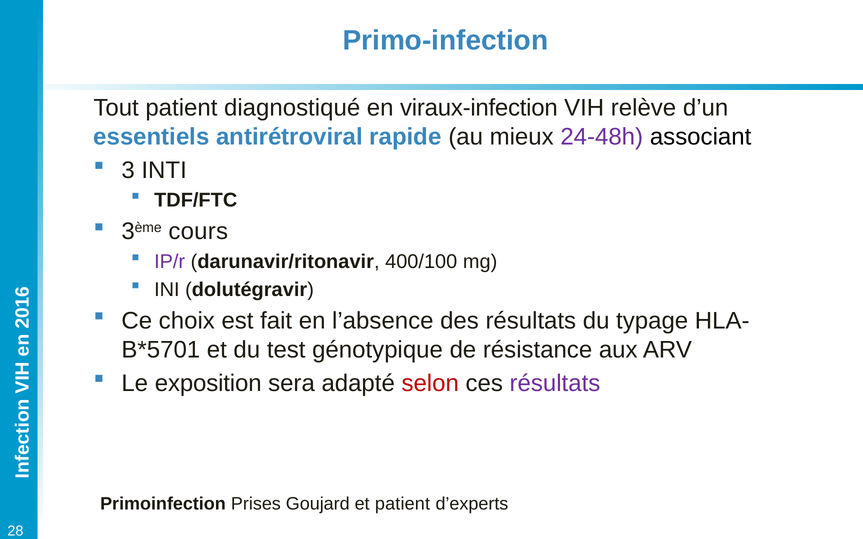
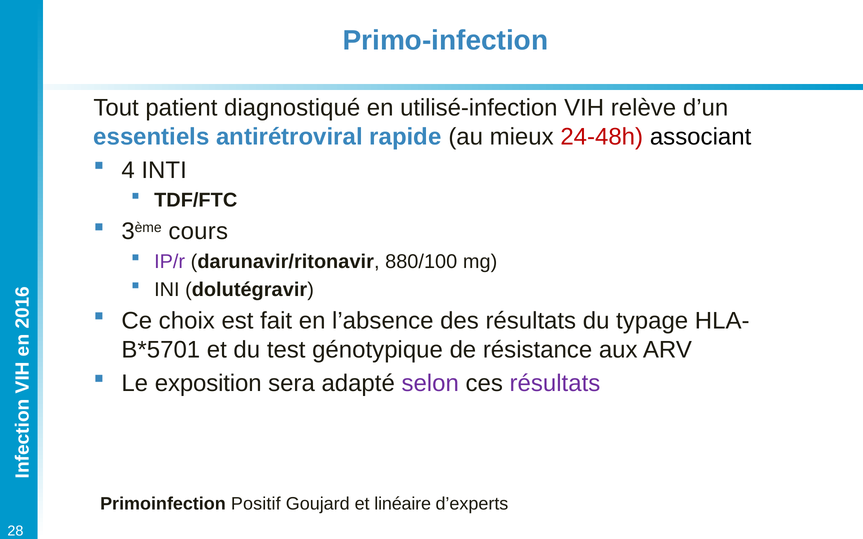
viraux-infection: viraux-infection -> utilisé-infection
24-48h colour: purple -> red
3: 3 -> 4
400/100: 400/100 -> 880/100
selon colour: red -> purple
Prises: Prises -> Positif
et patient: patient -> linéaire
